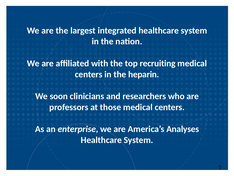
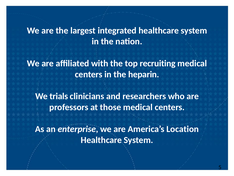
soon: soon -> trials
Analyses: Analyses -> Location
